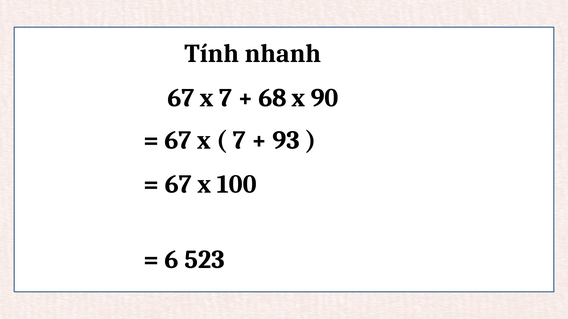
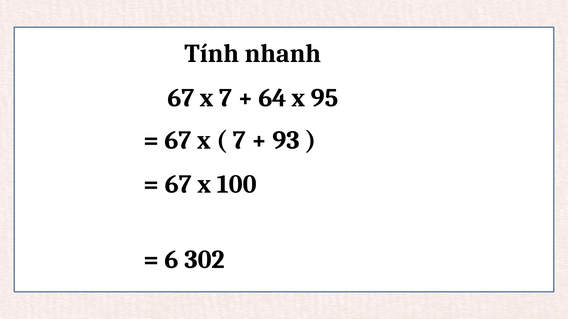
68: 68 -> 64
90: 90 -> 95
523: 523 -> 302
